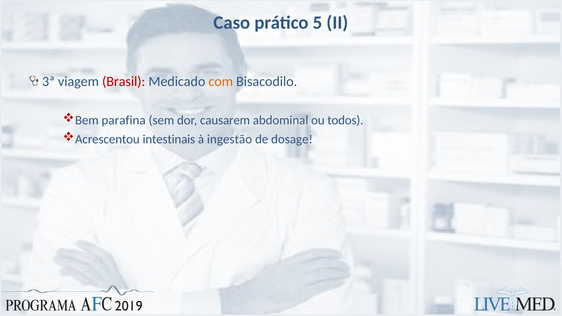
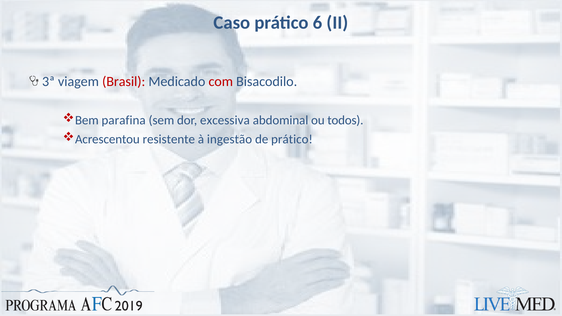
5: 5 -> 6
com colour: orange -> red
causarem: causarem -> excessiva
intestinais: intestinais -> resistente
de dosage: dosage -> prático
